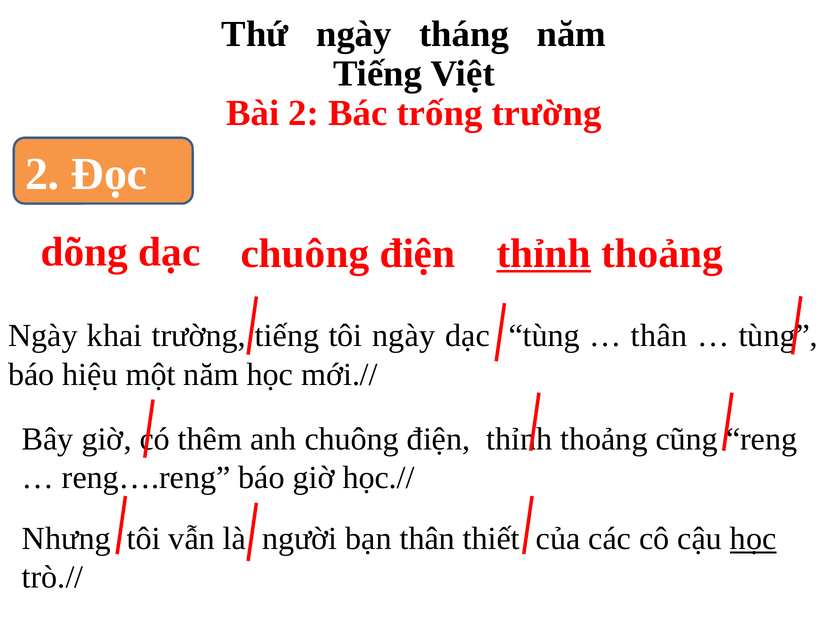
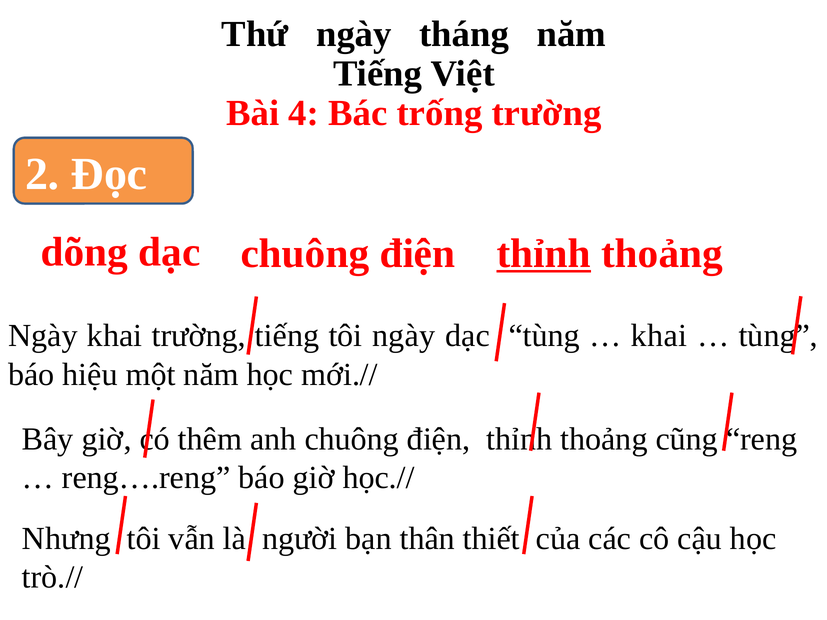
Bài 2: 2 -> 4
thân at (659, 336): thân -> khai
học at (753, 539) underline: present -> none
